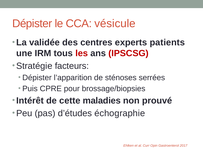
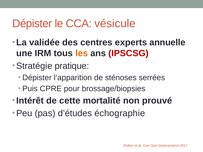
patients: patients -> annuelle
les colour: red -> orange
facteurs: facteurs -> pratique
maladies: maladies -> mortalité
